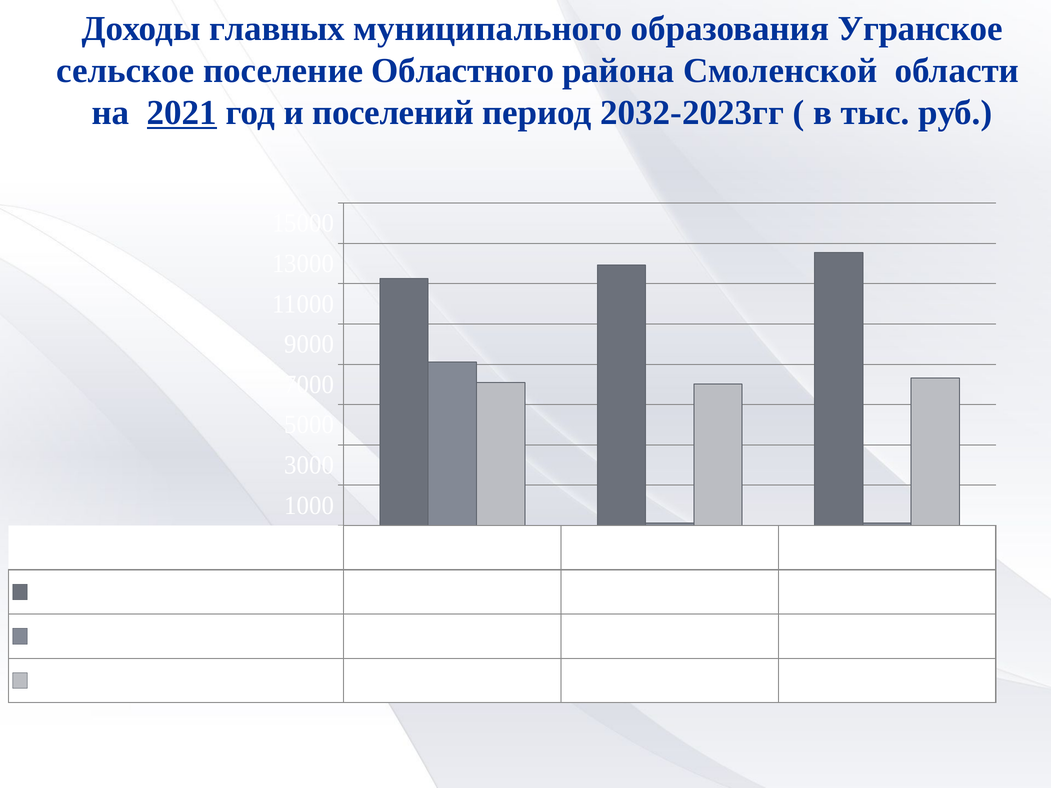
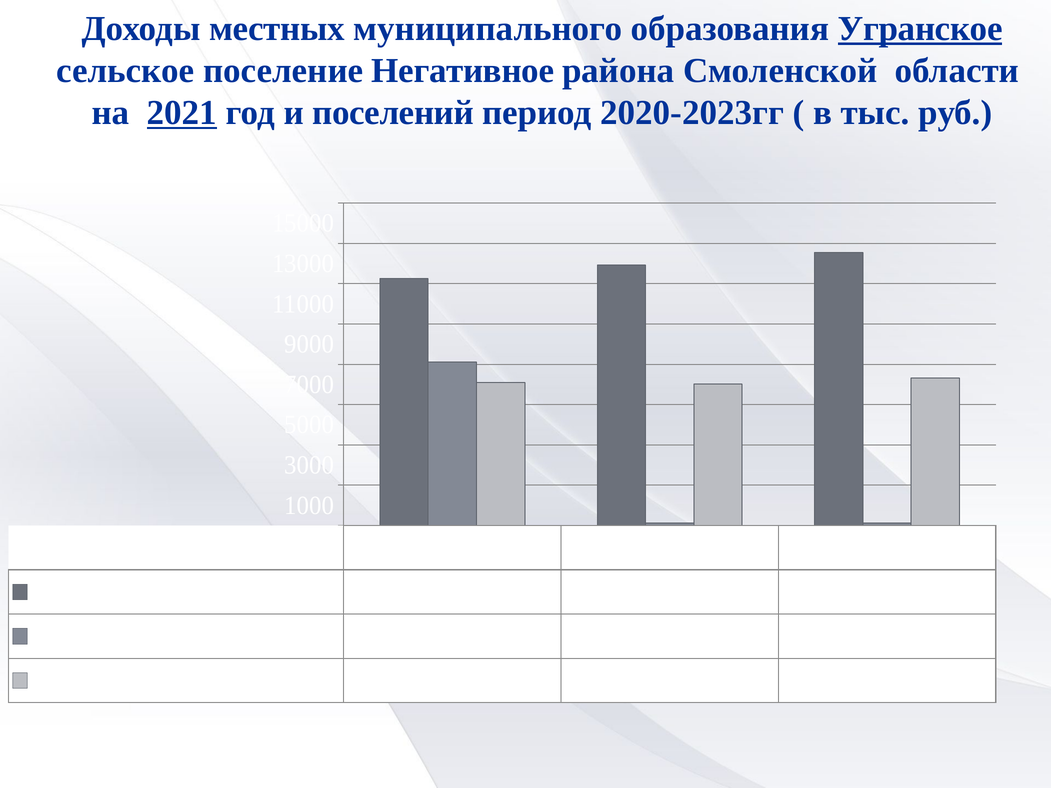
главных: главных -> местных
Угранское underline: none -> present
Областного: Областного -> Негативное
2032-2023гг: 2032-2023гг -> 2020-2023гг
